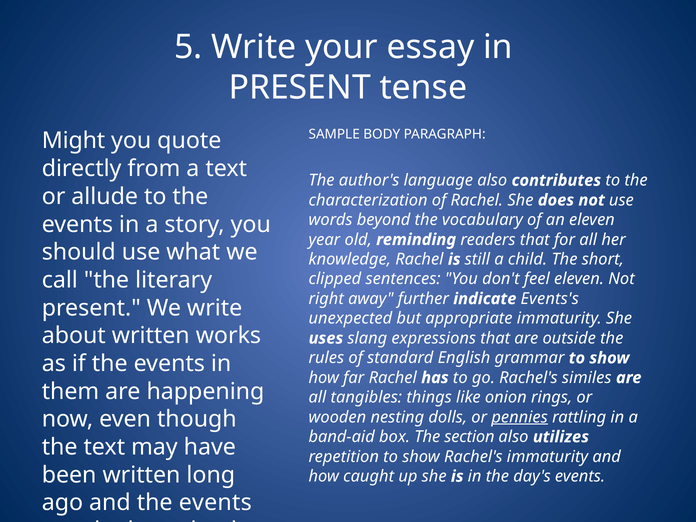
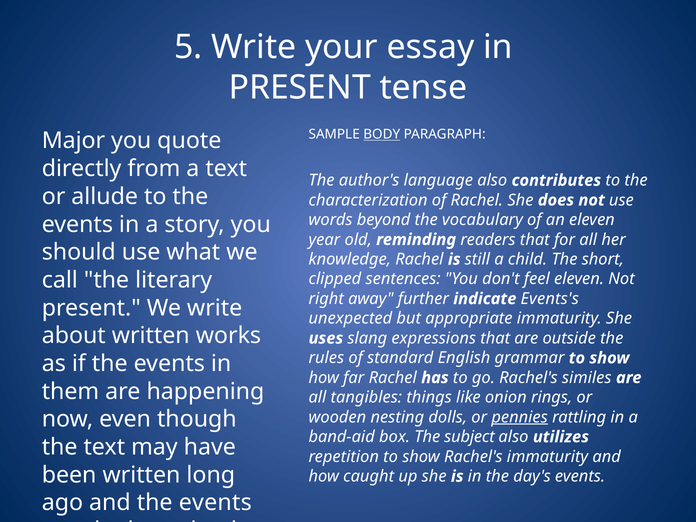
BODY underline: none -> present
Might: Might -> Major
section: section -> subject
